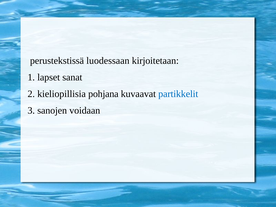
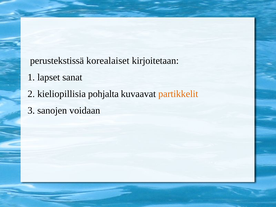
luodessaan: luodessaan -> korealaiset
pohjana: pohjana -> pohjalta
partikkelit colour: blue -> orange
